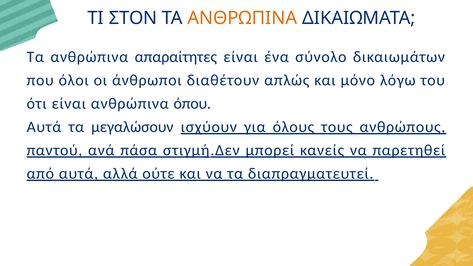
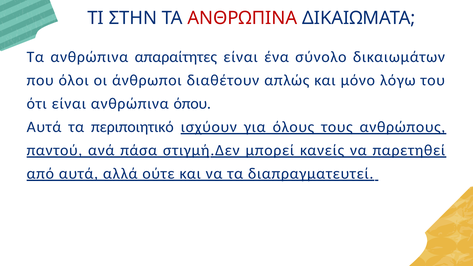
ΣΤΟΝ: ΣΤΟΝ -> ΣΤΗΝ
ΑΝΘΡΩΠΙΝΑ colour: orange -> red
μεγαλώσουν: μεγαλώσουν -> περιποιητικό
